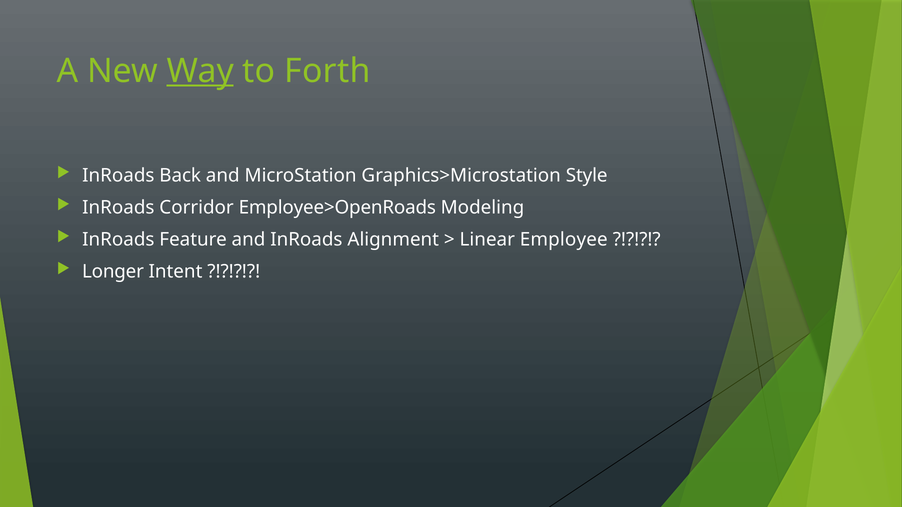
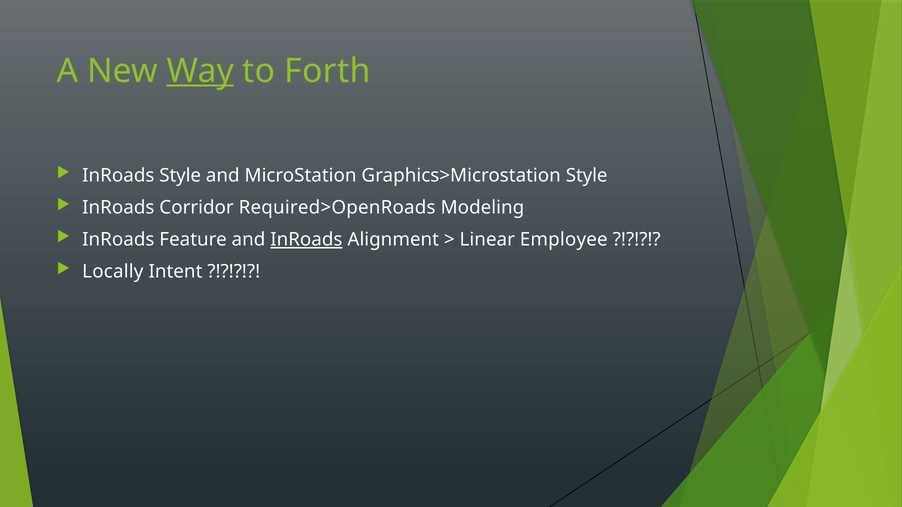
InRoads Back: Back -> Style
Employee>OpenRoads: Employee>OpenRoads -> Required>OpenRoads
InRoads at (306, 240) underline: none -> present
Longer: Longer -> Locally
